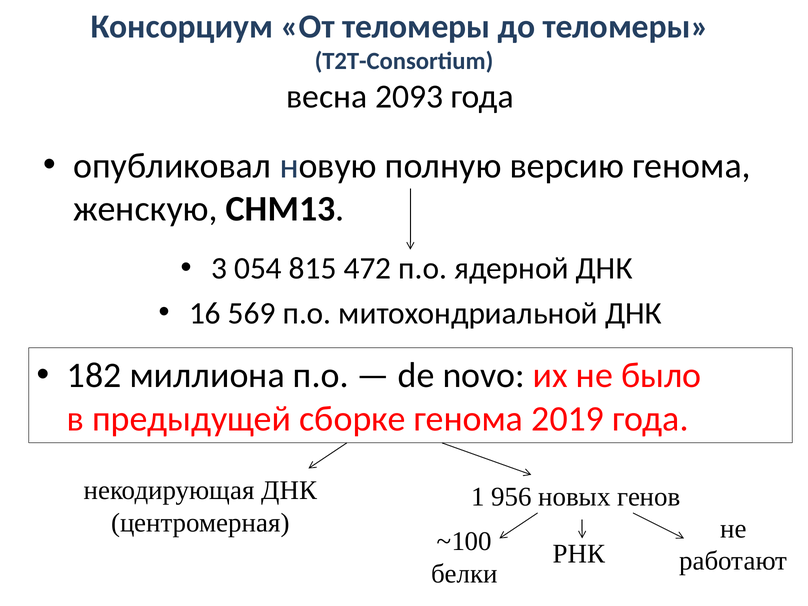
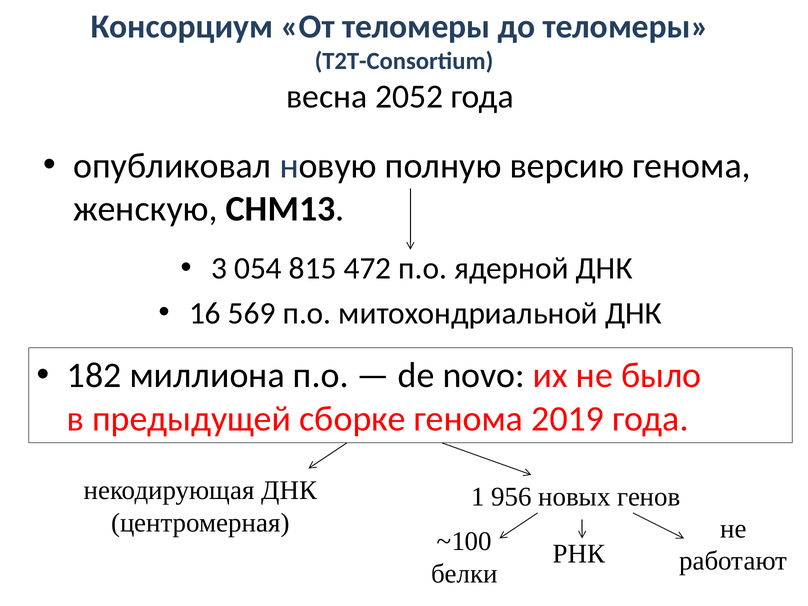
2093: 2093 -> 2052
